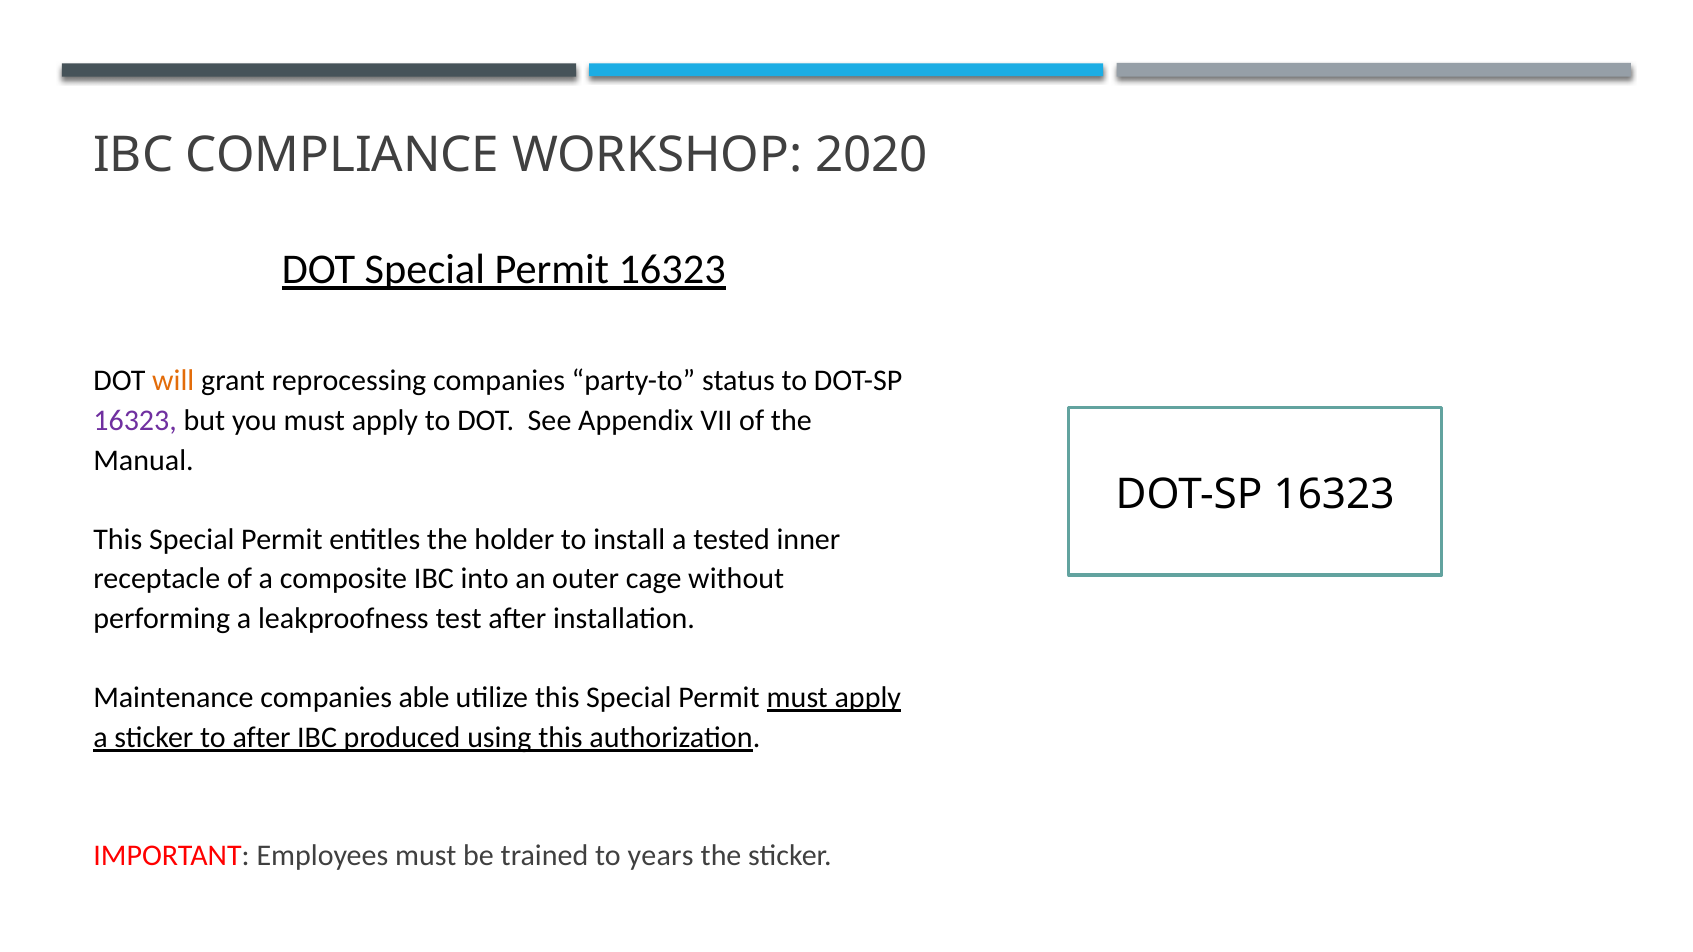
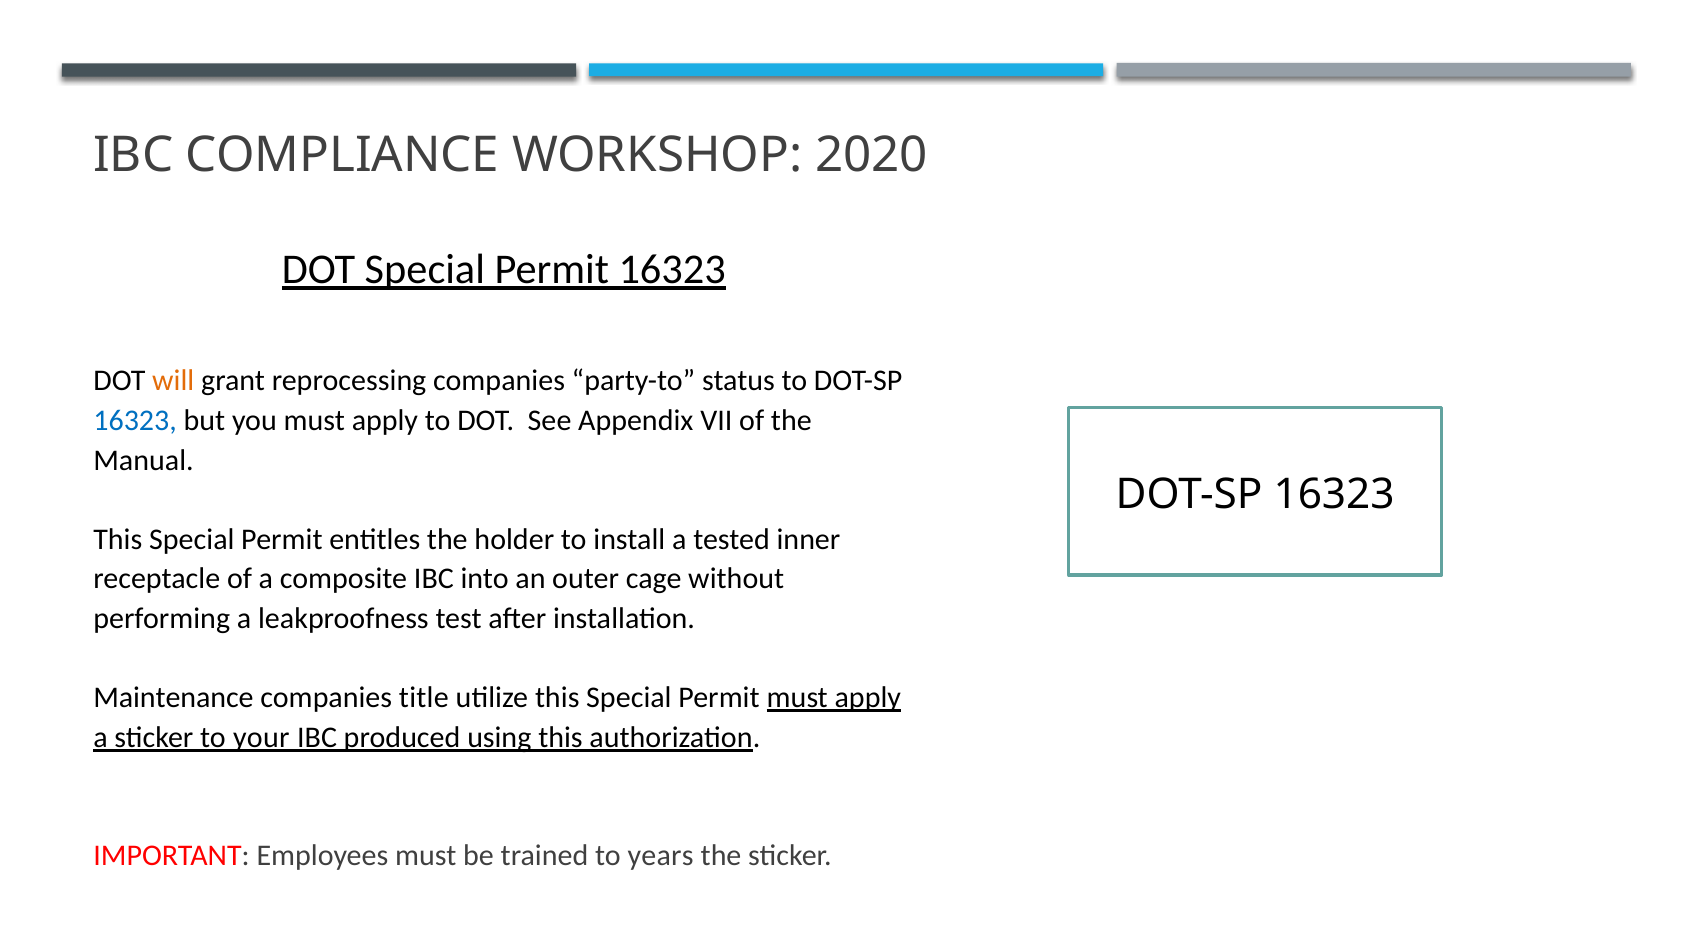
16323 at (135, 421) colour: purple -> blue
able: able -> title
to after: after -> your
